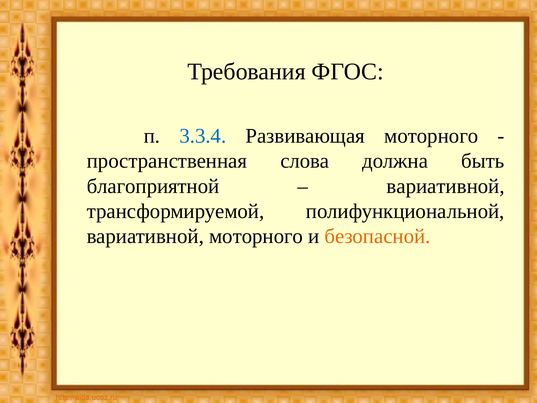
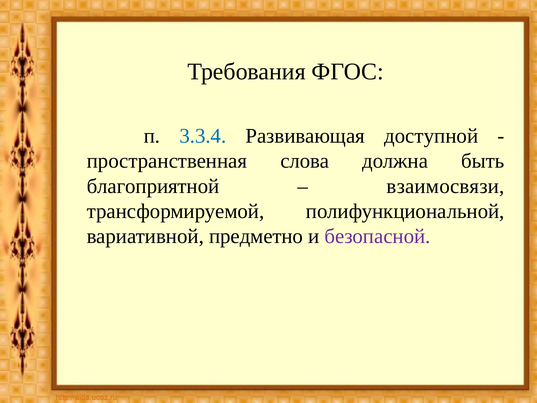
Развивающая моторного: моторного -> доступной
вариативной at (446, 186): вариативной -> взаимосвязи
вариативной моторного: моторного -> предметно
безопасной colour: orange -> purple
